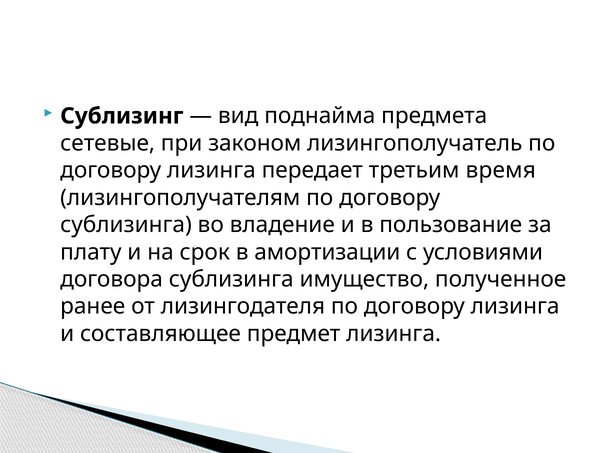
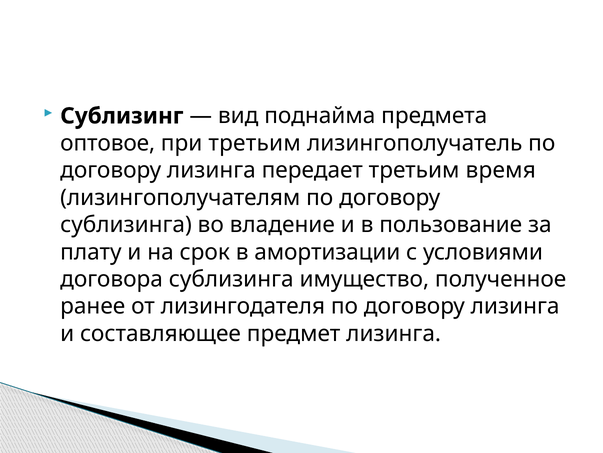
сетевые: сетевые -> оптовое
при законом: законом -> третьим
